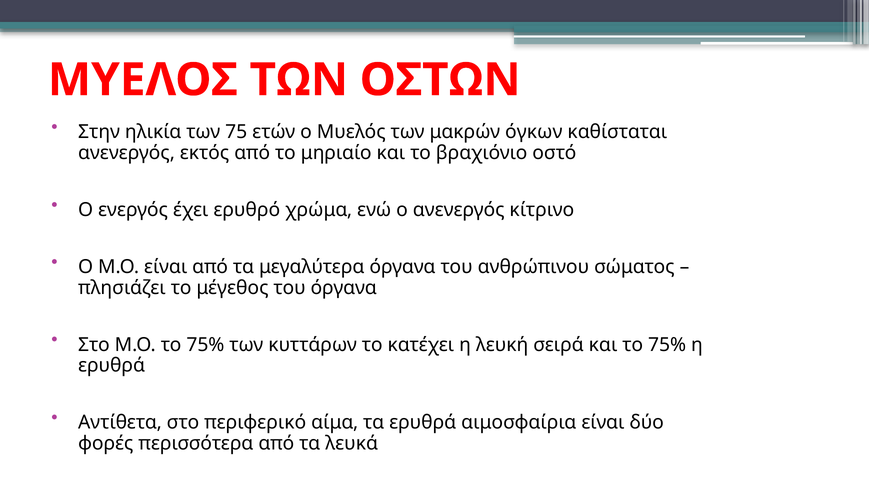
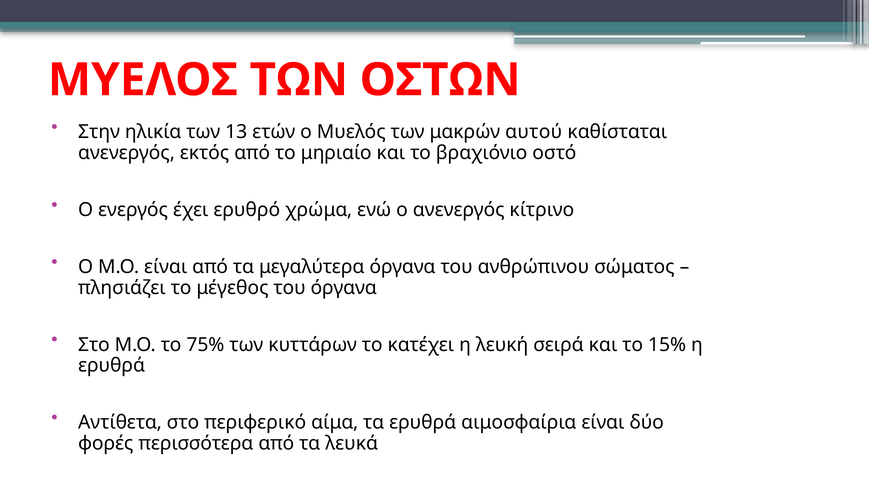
75: 75 -> 13
όγκων: όγκων -> αυτού
και το 75%: 75% -> 15%
